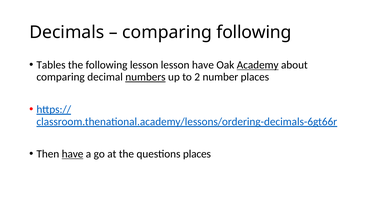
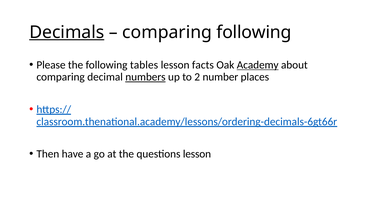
Decimals underline: none -> present
Tables: Tables -> Please
following lesson: lesson -> tables
lesson have: have -> facts
have at (73, 154) underline: present -> none
questions places: places -> lesson
